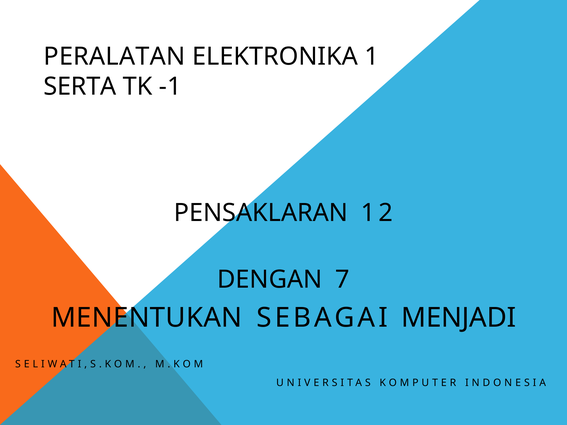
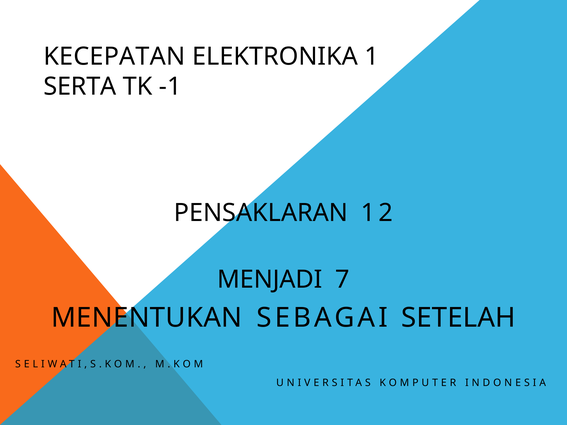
PERALATAN: PERALATAN -> KECEPATAN
DENGAN: DENGAN -> MENJADI
MENJADI: MENJADI -> SETELAH
